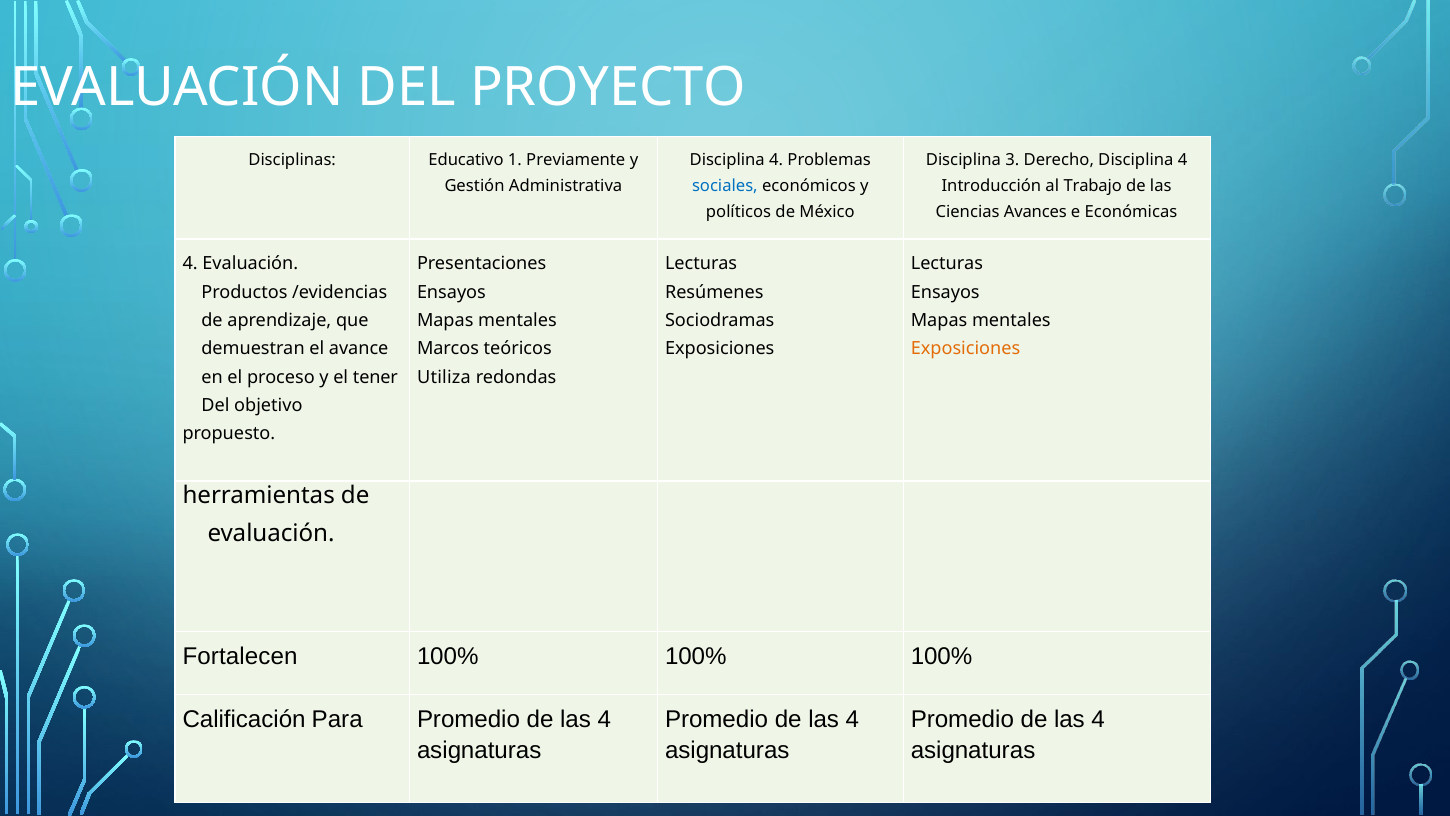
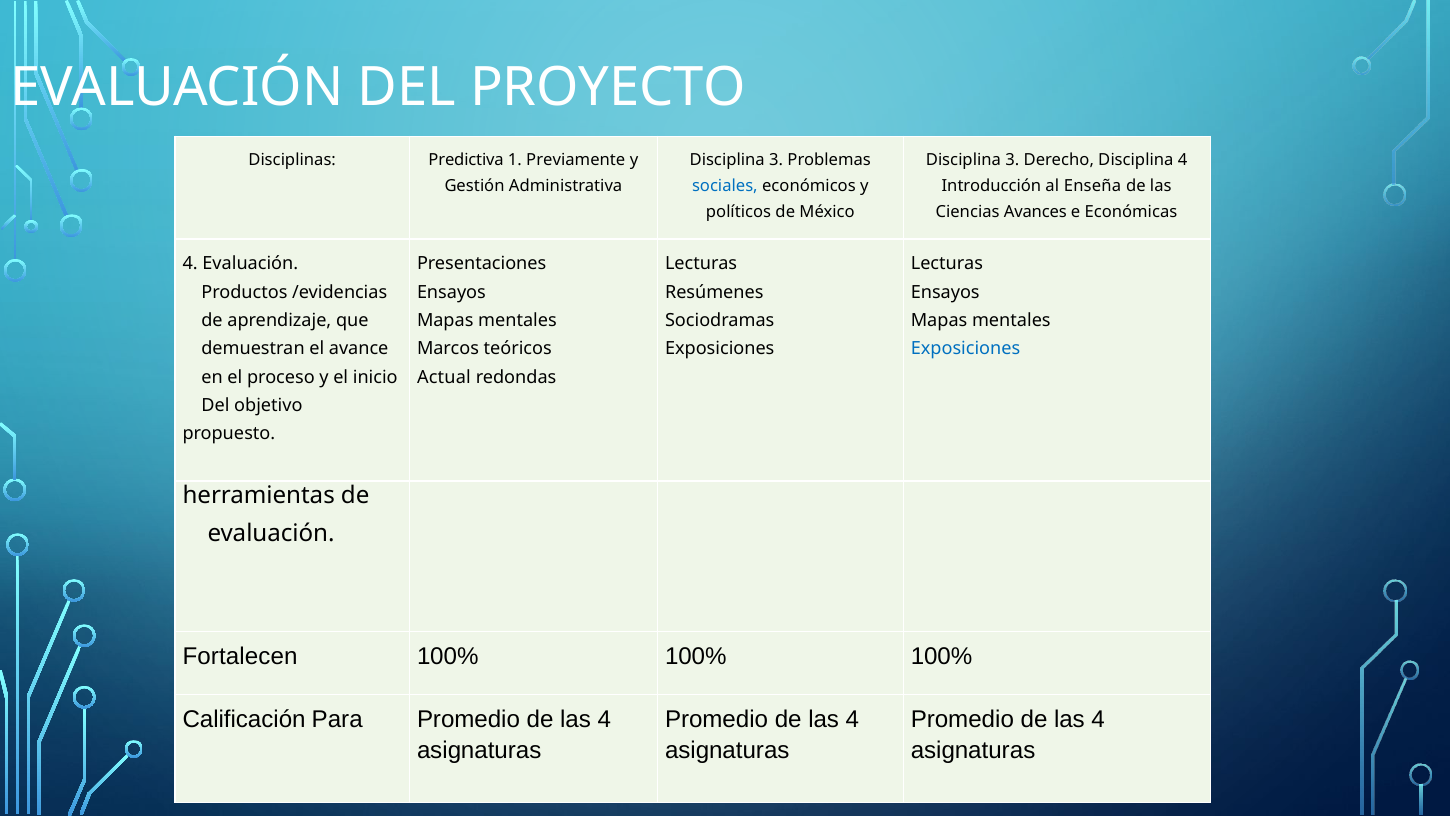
Educativo: Educativo -> Predictiva
4 at (776, 160): 4 -> 3
Trabajo: Trabajo -> Enseña
Exposiciones at (966, 349) colour: orange -> blue
tener: tener -> inicio
Utiliza: Utiliza -> Actual
